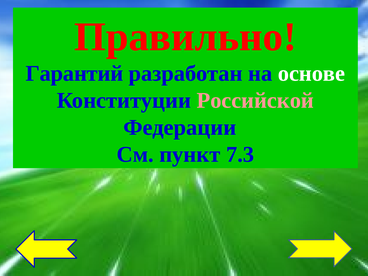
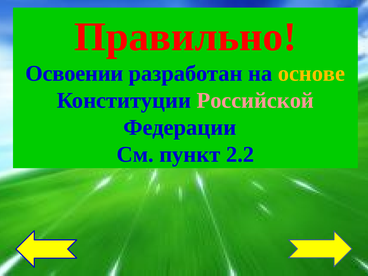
Гарантий: Гарантий -> Освоении
основе colour: white -> yellow
7.3: 7.3 -> 2.2
